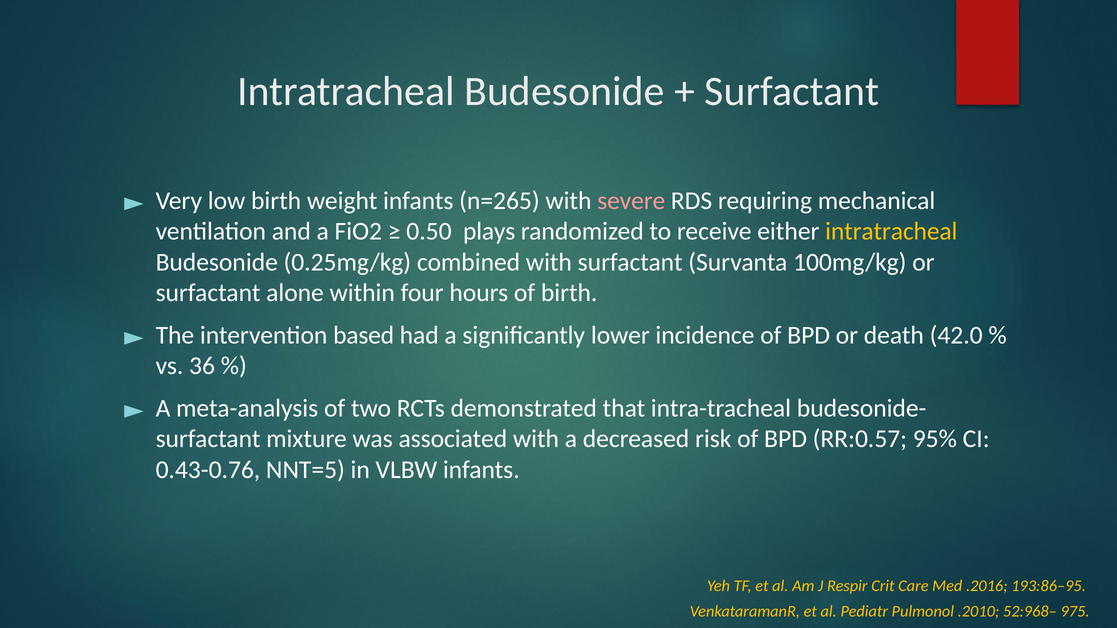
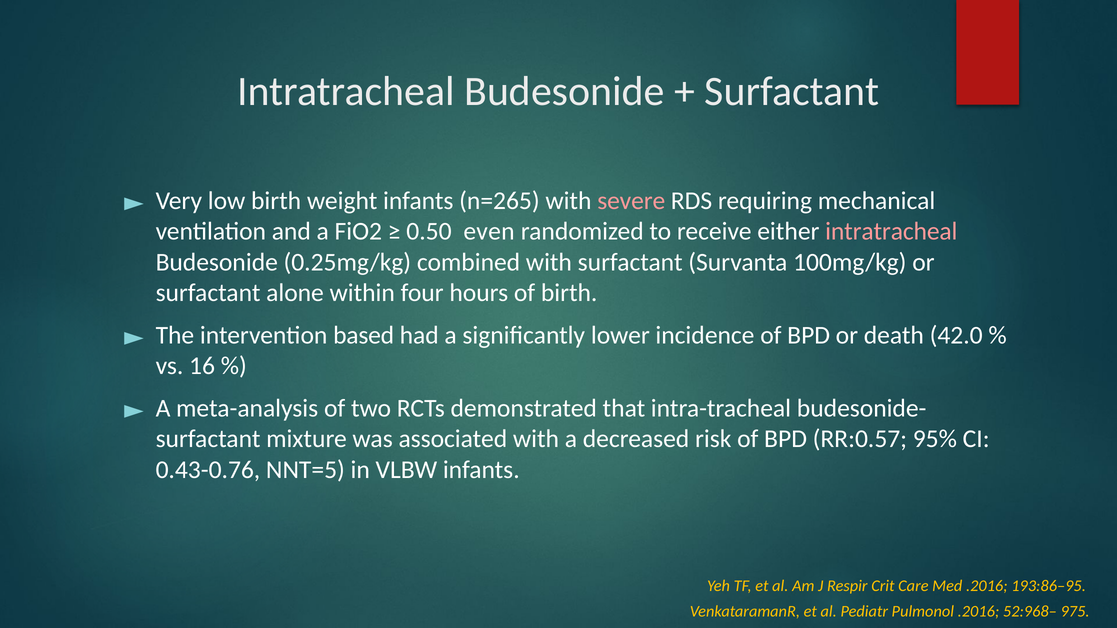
plays: plays -> even
intratracheal at (891, 232) colour: yellow -> pink
36: 36 -> 16
Pulmonol .2010: .2010 -> .2016
